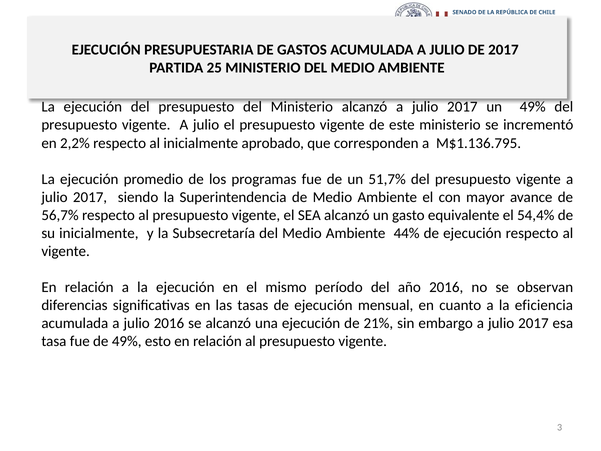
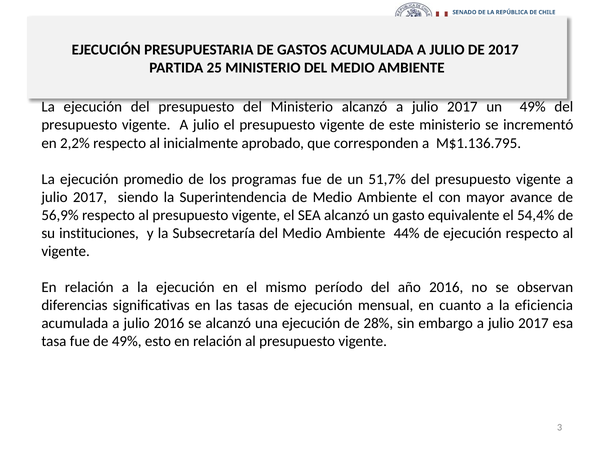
56,7%: 56,7% -> 56,9%
su inicialmente: inicialmente -> instituciones
21%: 21% -> 28%
